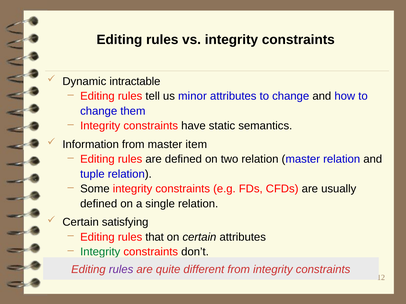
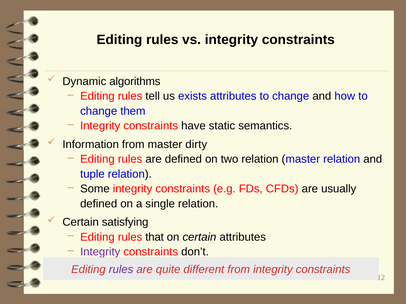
intractable: intractable -> algorithms
minor: minor -> exists
item: item -> dirty
Integrity at (100, 252) colour: green -> purple
